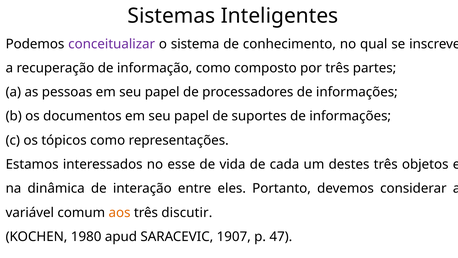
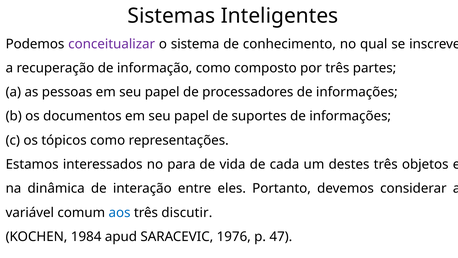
esse: esse -> para
aos colour: orange -> blue
1980: 1980 -> 1984
1907: 1907 -> 1976
